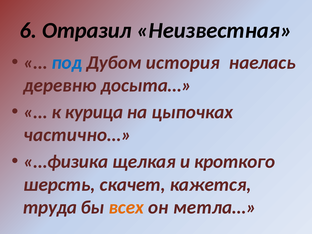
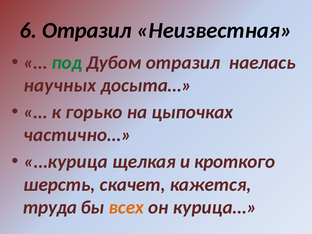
под colour: blue -> green
Дубом история: история -> отразил
деревню: деревню -> научных
курица: курица -> горько
…физика: …физика -> …курица
метла…: метла… -> курица…
